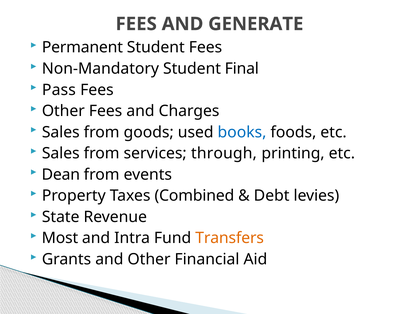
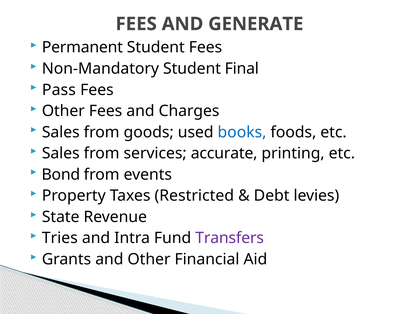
through: through -> accurate
Dean: Dean -> Bond
Combined: Combined -> Restricted
Most: Most -> Tries
Transfers colour: orange -> purple
